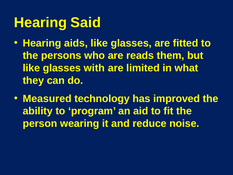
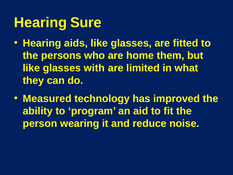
Said: Said -> Sure
reads: reads -> home
